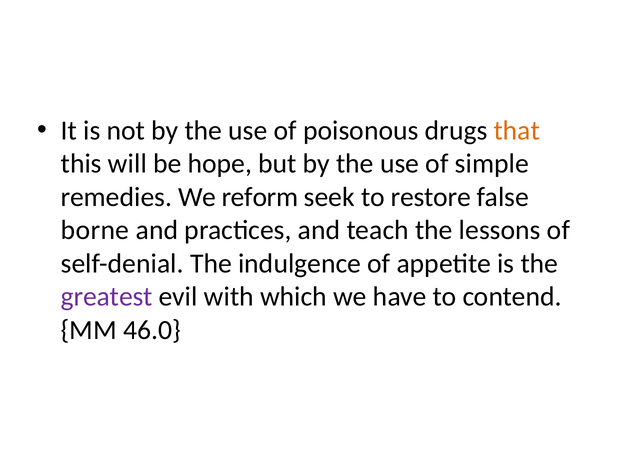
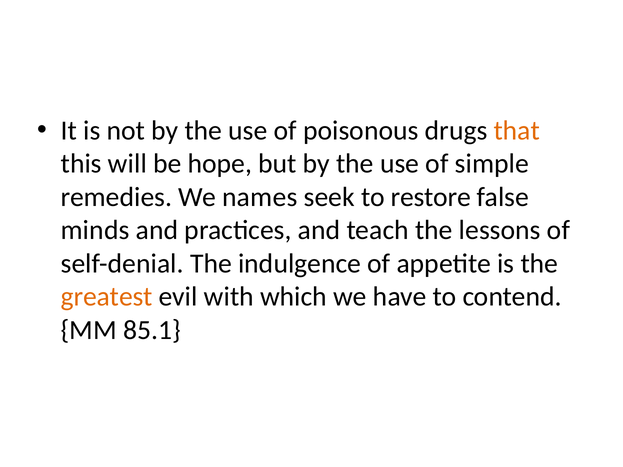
reform: reform -> names
borne: borne -> minds
greatest colour: purple -> orange
46.0: 46.0 -> 85.1
